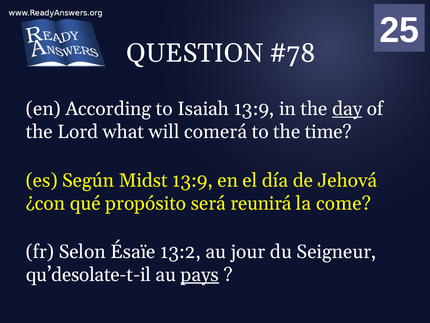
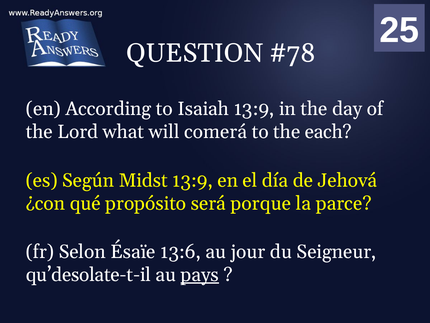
day underline: present -> none
time: time -> each
reunirá: reunirá -> porque
come: come -> parce
13:2: 13:2 -> 13:6
